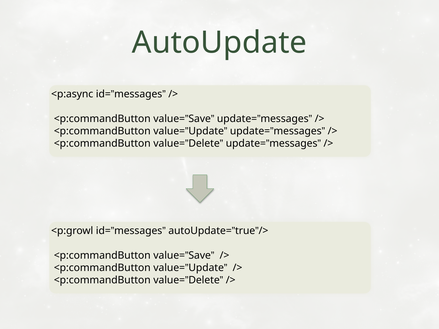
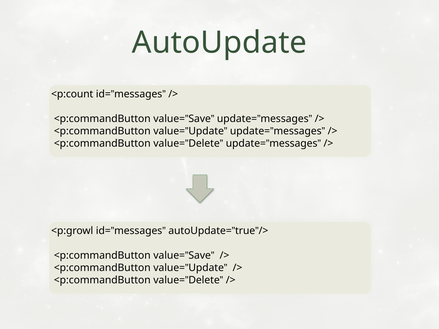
<p:async: <p:async -> <p:count
